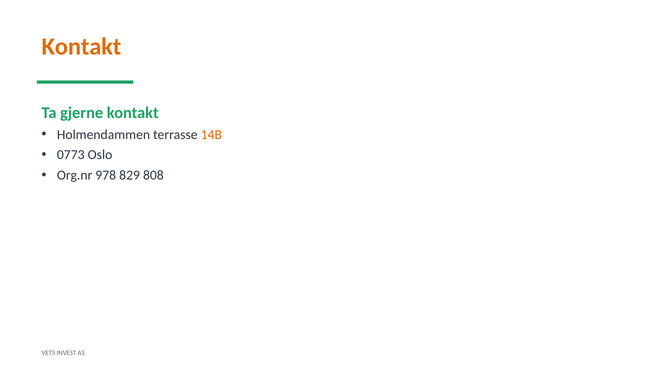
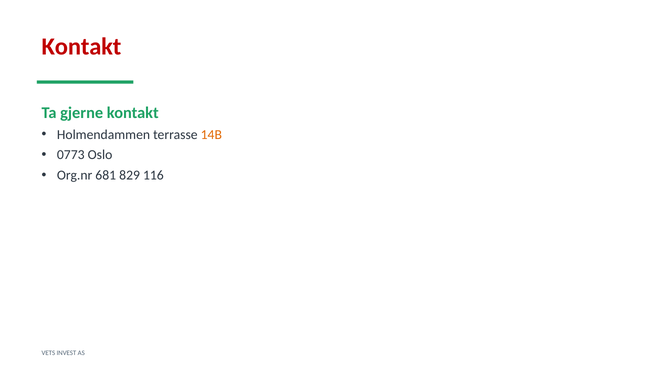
Kontakt at (81, 47) colour: orange -> red
978: 978 -> 681
808: 808 -> 116
